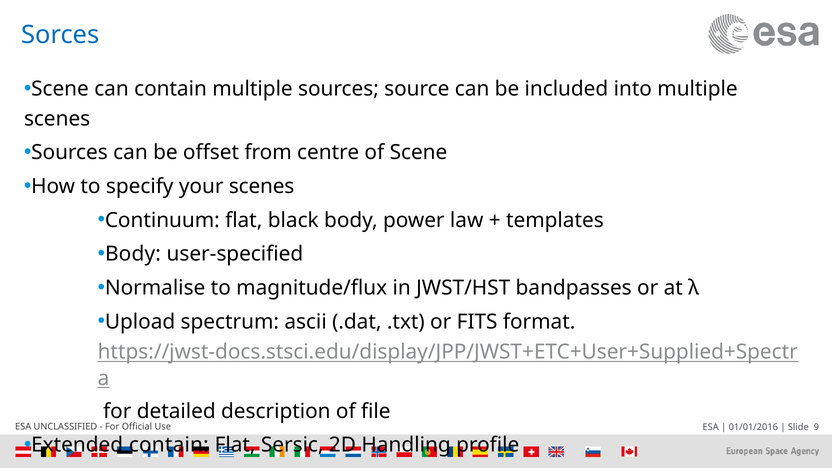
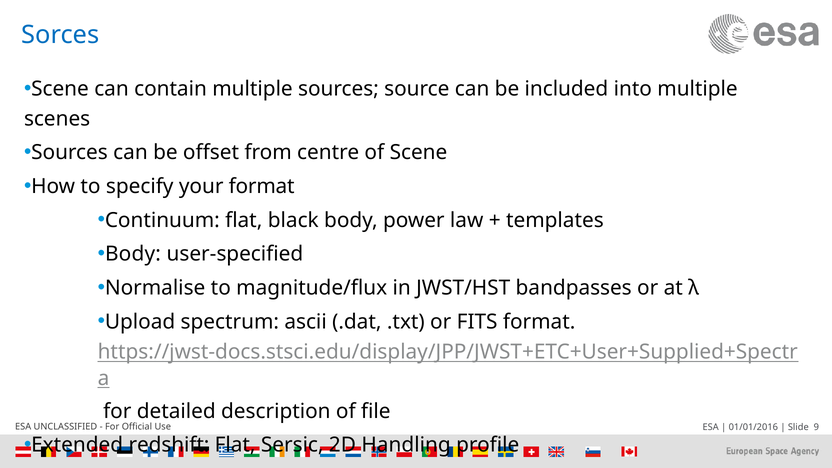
your scenes: scenes -> format
Extended contain: contain -> redshift
